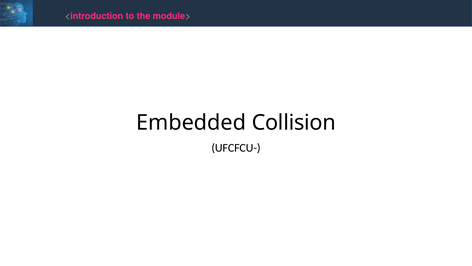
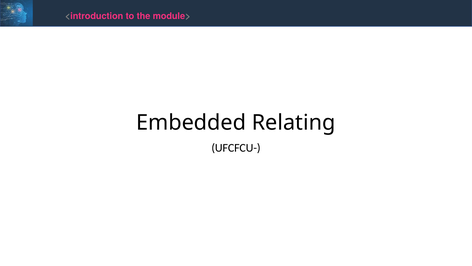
Collision: Collision -> Relating
